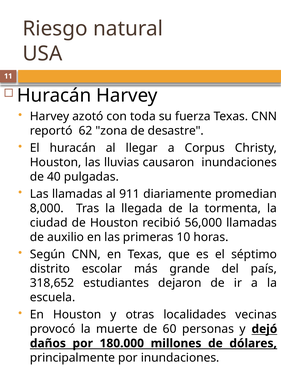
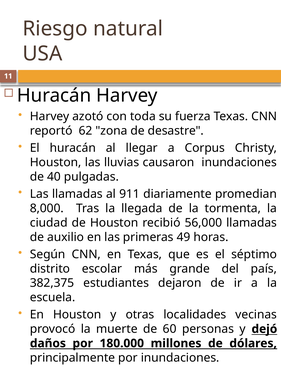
10: 10 -> 49
318,652: 318,652 -> 382,375
